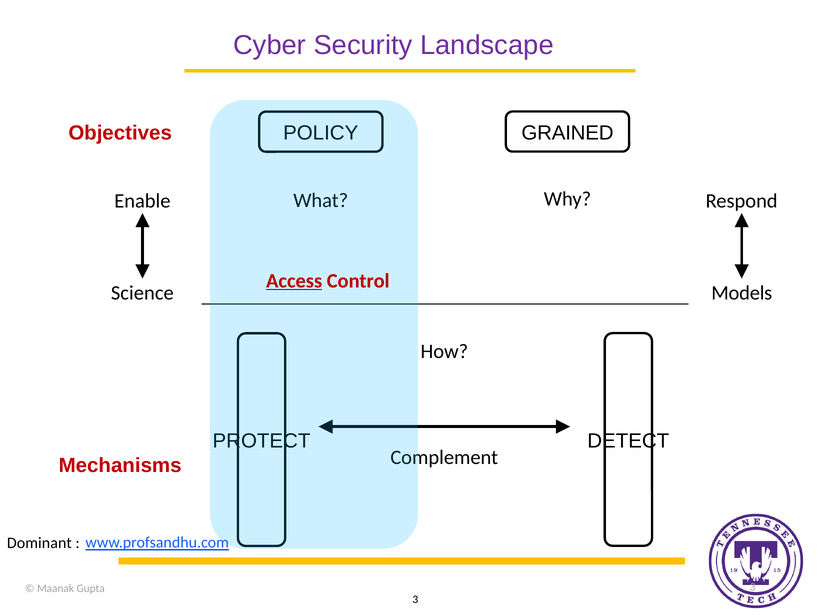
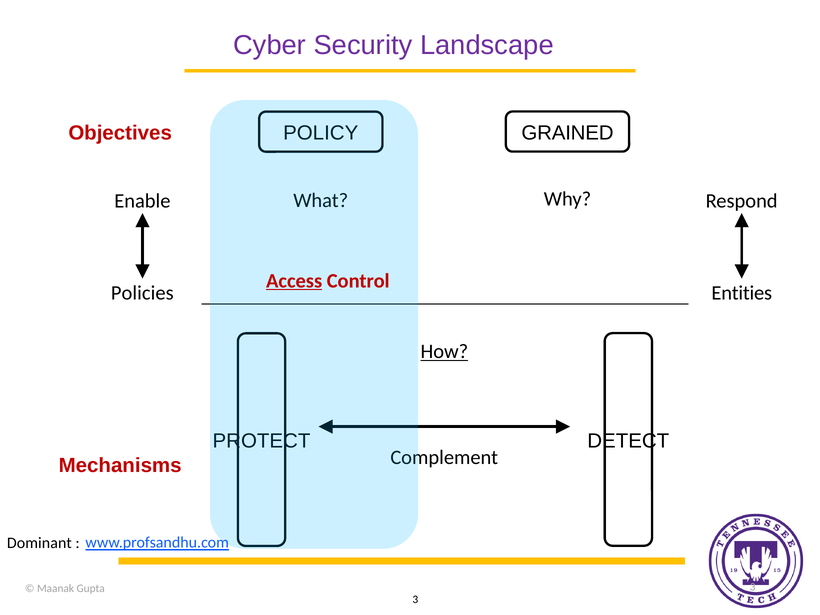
Science: Science -> Policies
Models: Models -> Entities
How underline: none -> present
